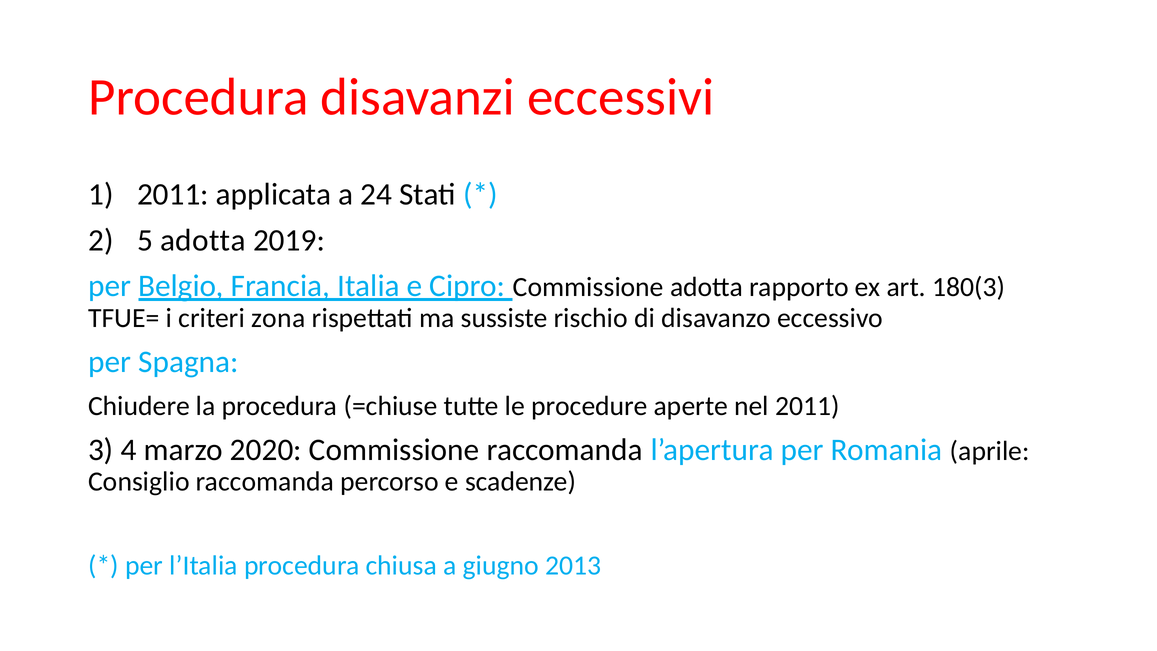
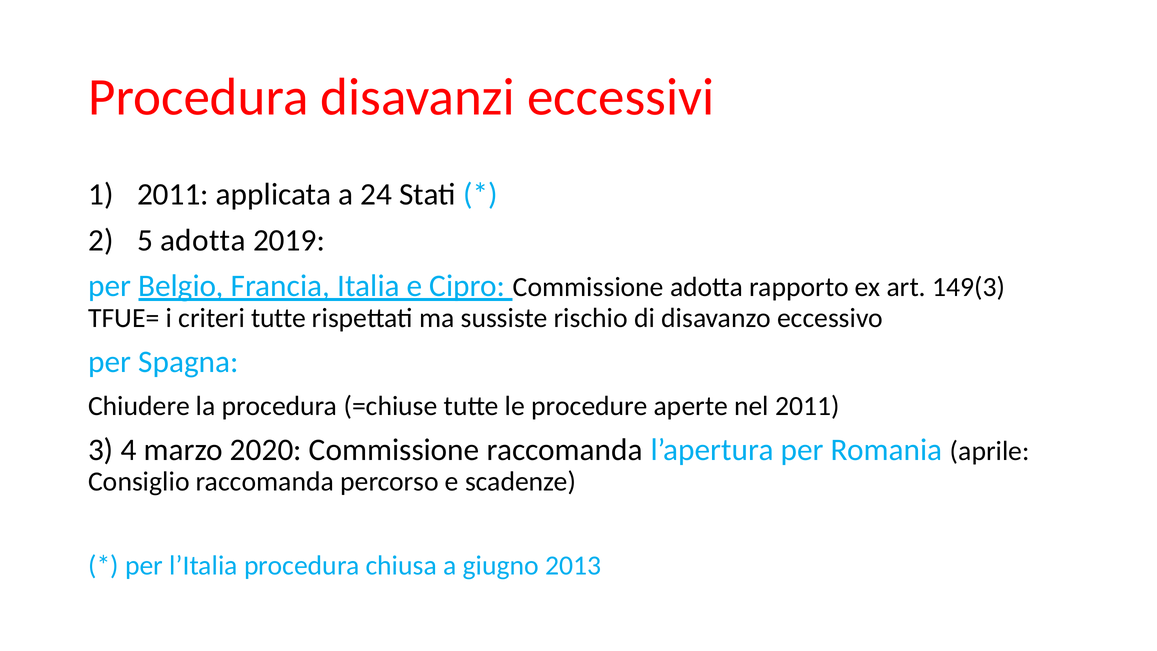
180(3: 180(3 -> 149(3
criteri zona: zona -> tutte
